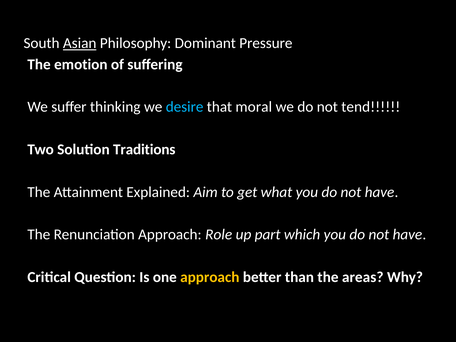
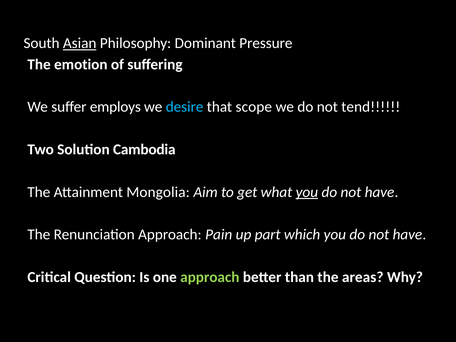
thinking: thinking -> employs
moral: moral -> scope
Traditions: Traditions -> Cambodia
Explained: Explained -> Mongolia
you at (307, 192) underline: none -> present
Role: Role -> Pain
approach at (210, 277) colour: yellow -> light green
